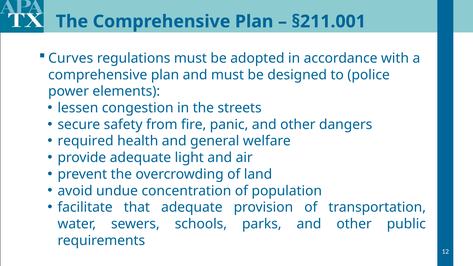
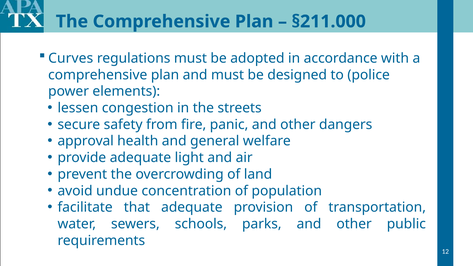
§211.001: §211.001 -> §211.000
required: required -> approval
